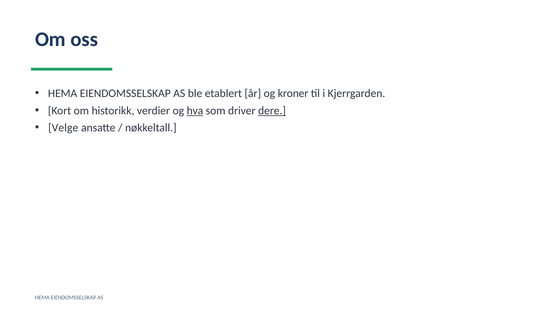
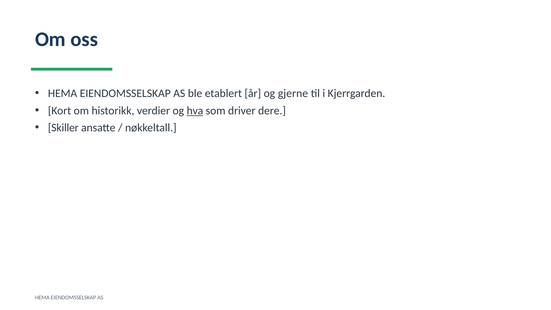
kroner: kroner -> gjerne
dere underline: present -> none
Velge: Velge -> Skiller
